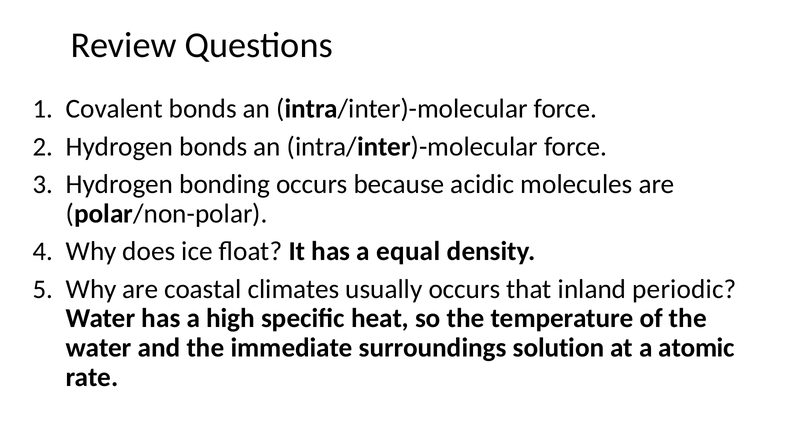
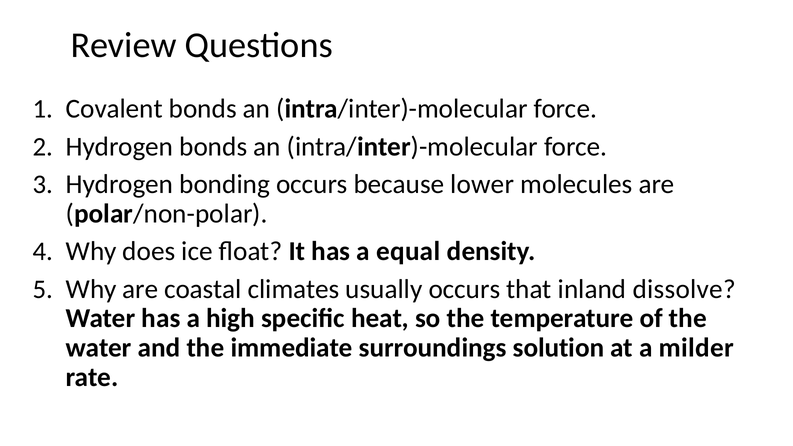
acidic: acidic -> lower
periodic: periodic -> dissolve
atomic: atomic -> milder
